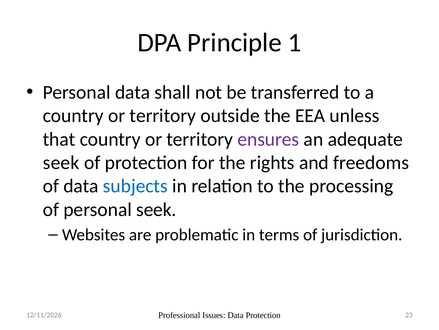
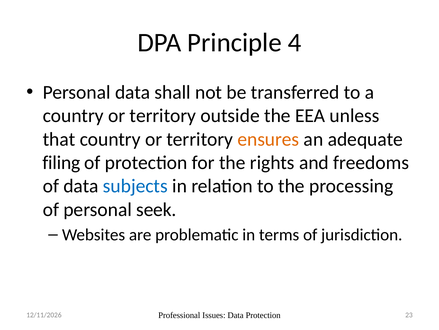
1: 1 -> 4
ensures colour: purple -> orange
seek at (61, 162): seek -> filing
